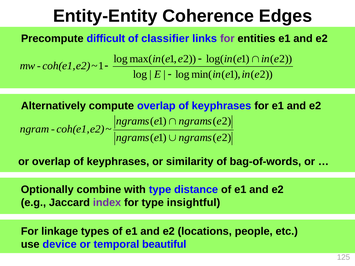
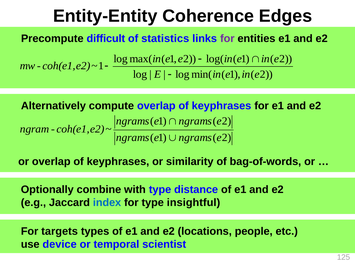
classifier: classifier -> statistics
index colour: purple -> blue
linkage: linkage -> targets
beautiful: beautiful -> scientist
